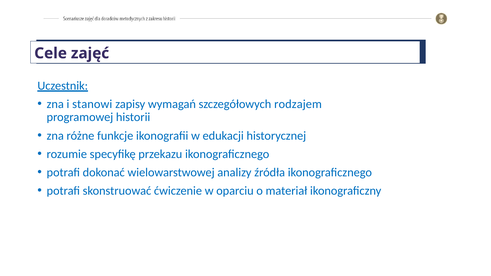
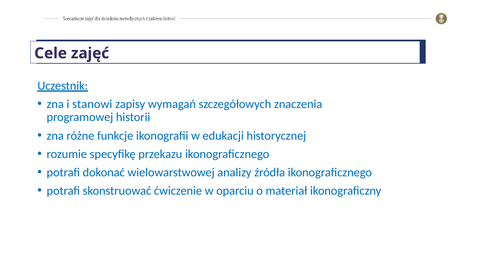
rodzajem: rodzajem -> znaczenia
